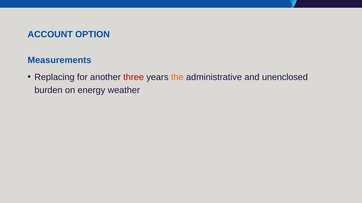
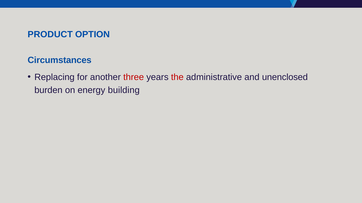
ACCOUNT: ACCOUNT -> PRODUCT
Measurements: Measurements -> Circumstances
the colour: orange -> red
weather: weather -> building
